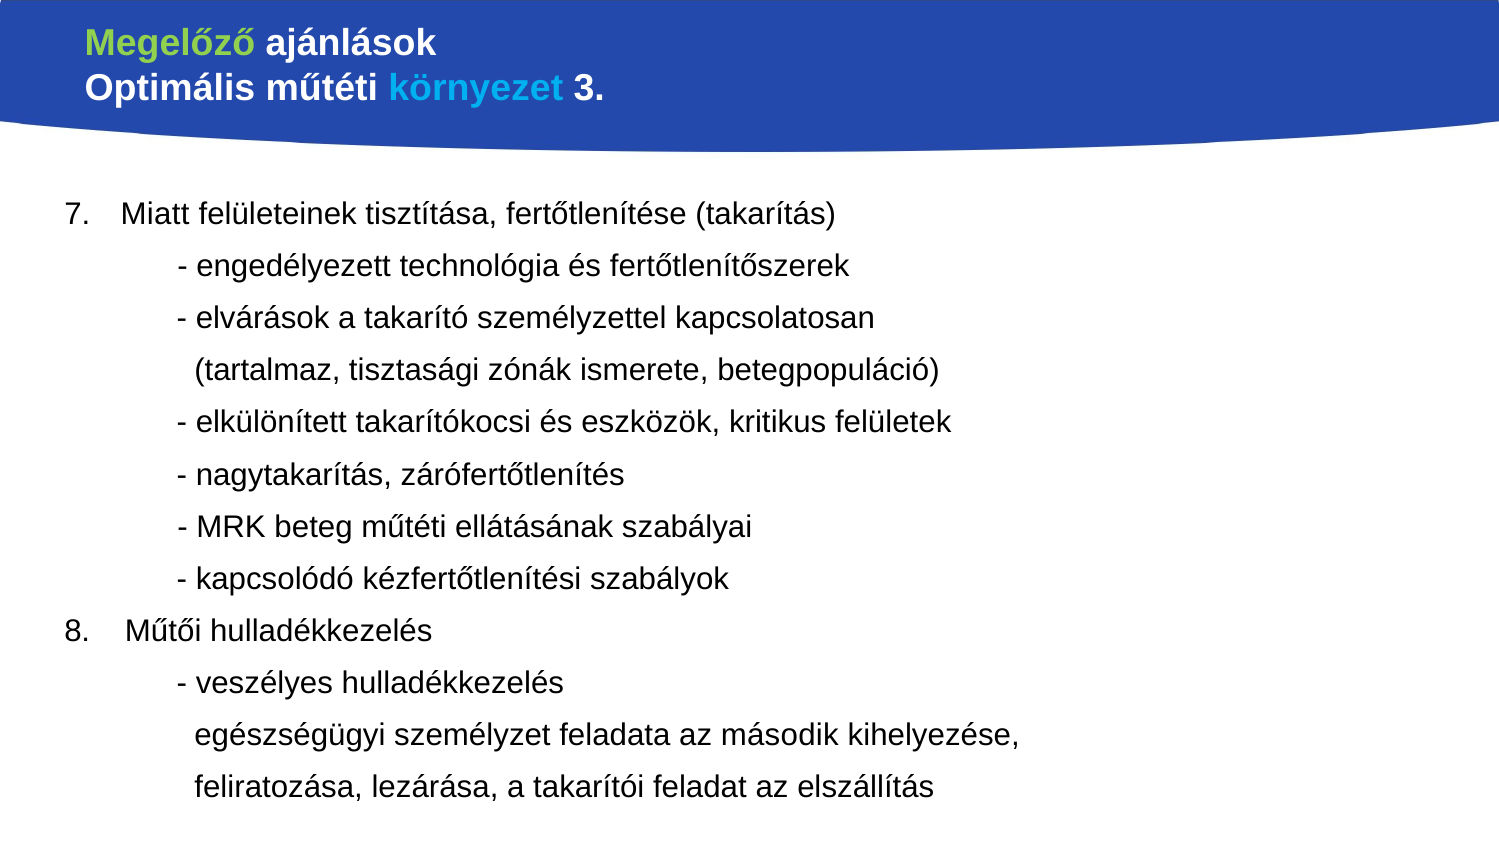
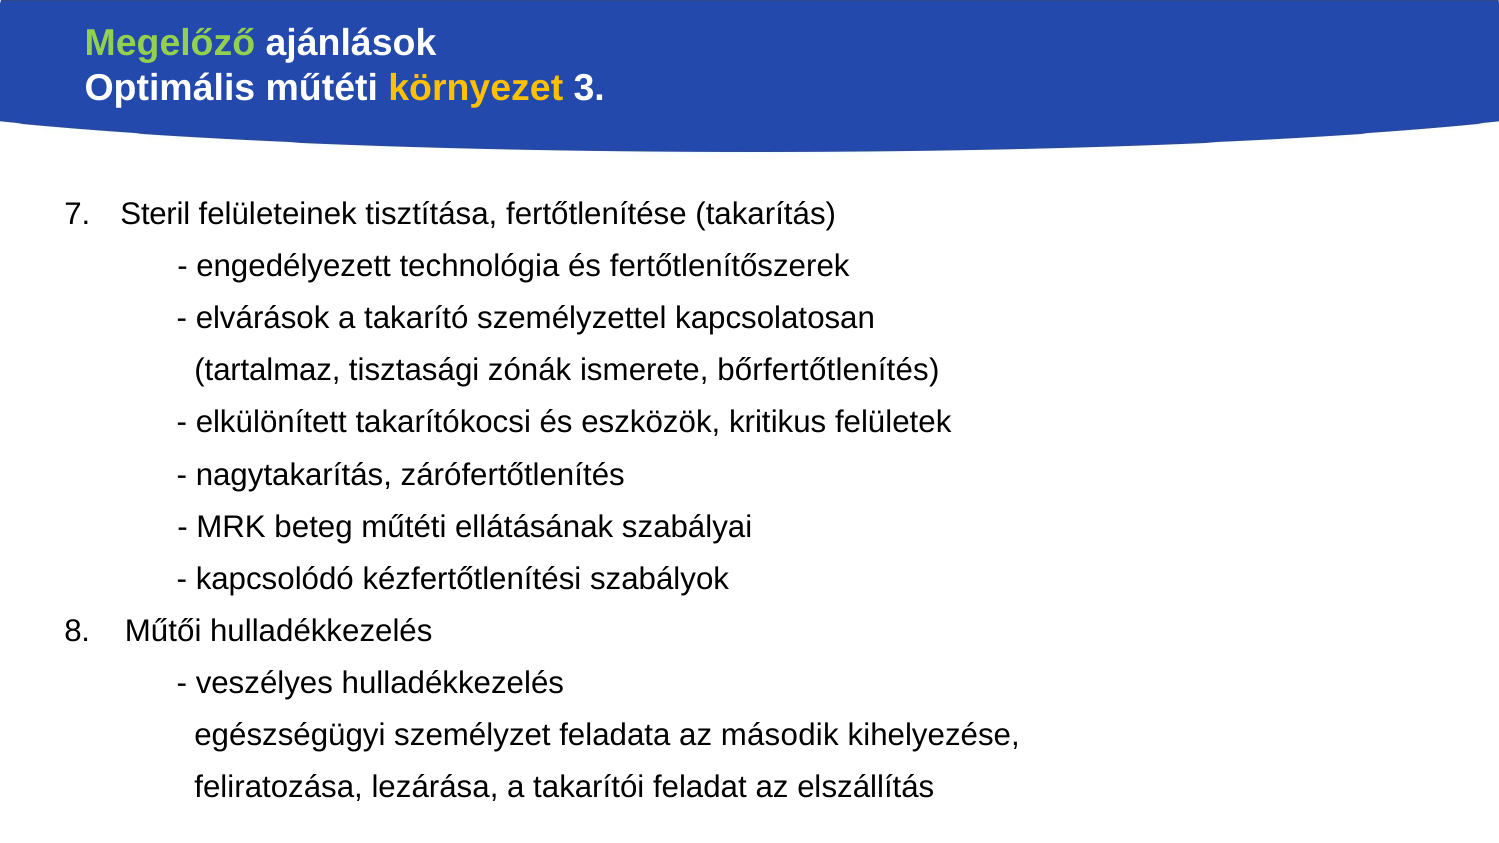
környezet colour: light blue -> yellow
Miatt: Miatt -> Steril
betegpopuláció: betegpopuláció -> bőrfertőtlenítés
